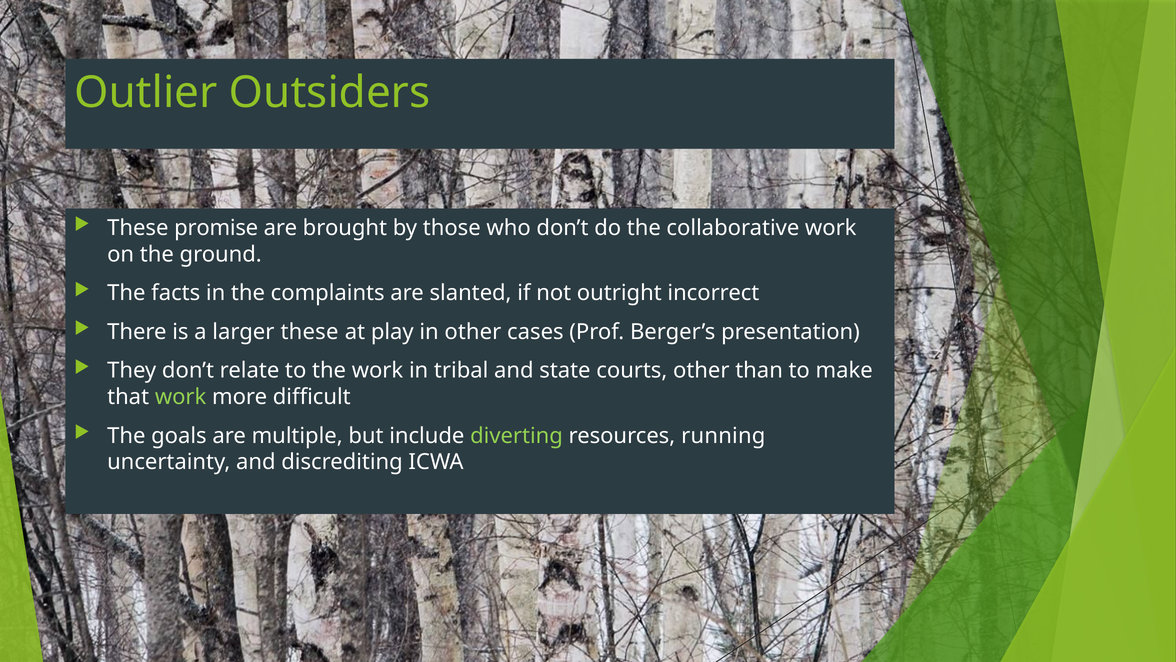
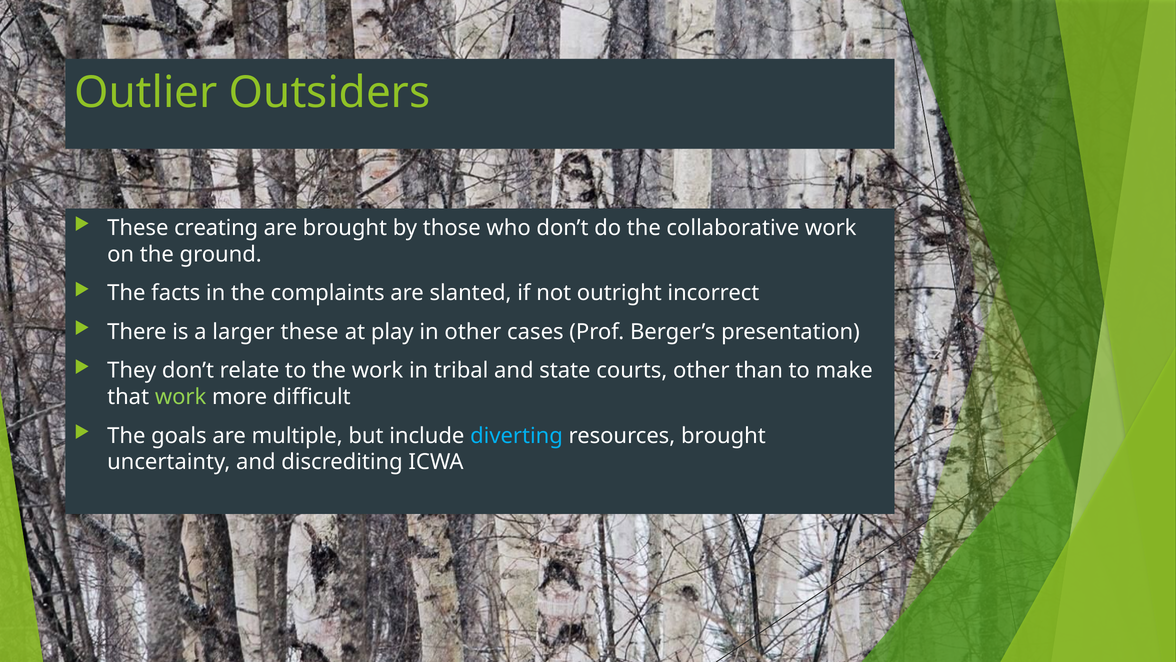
promise: promise -> creating
diverting colour: light green -> light blue
resources running: running -> brought
